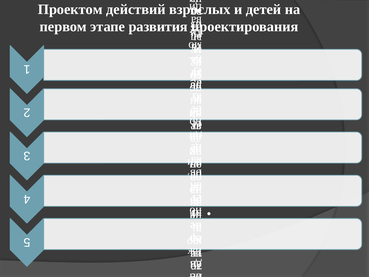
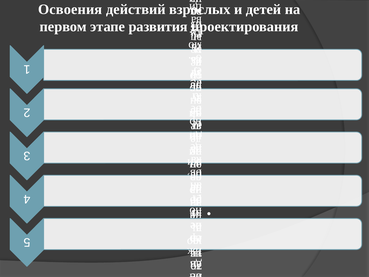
Проектом: Проектом -> Освоения
